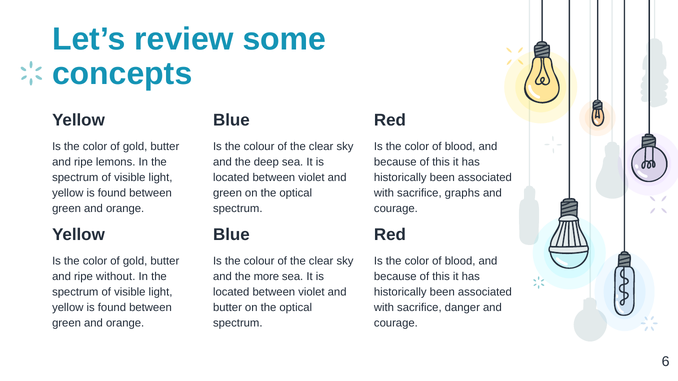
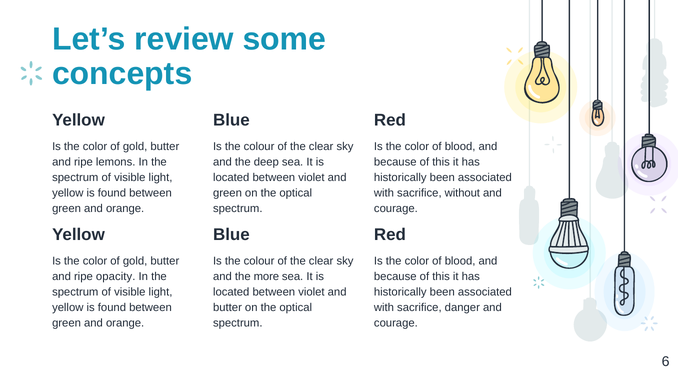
graphs: graphs -> without
without: without -> opacity
